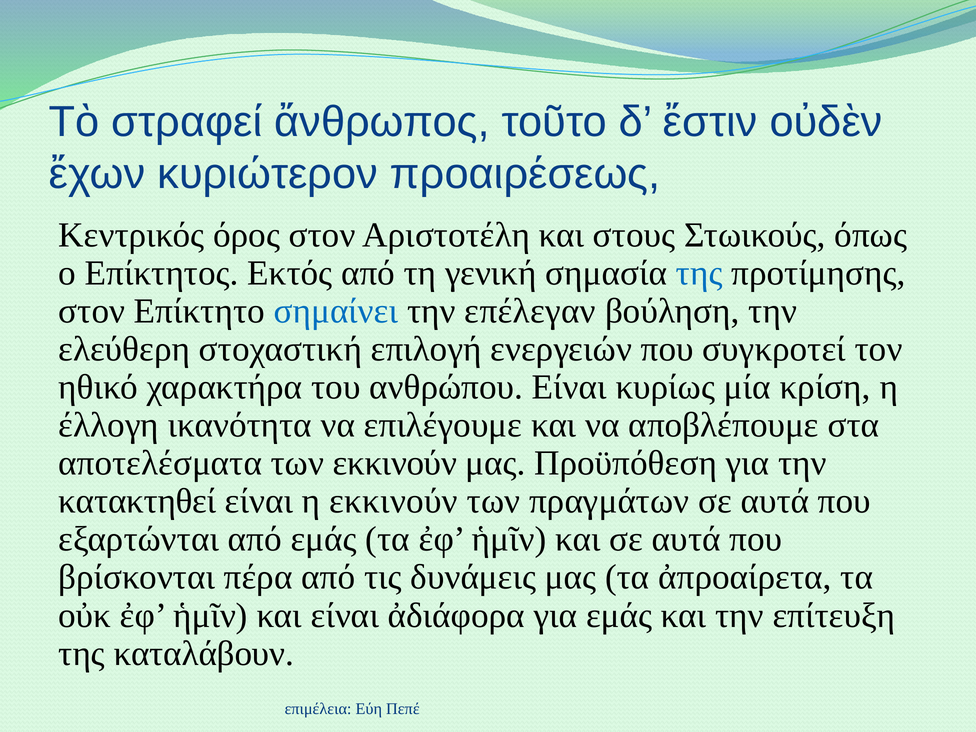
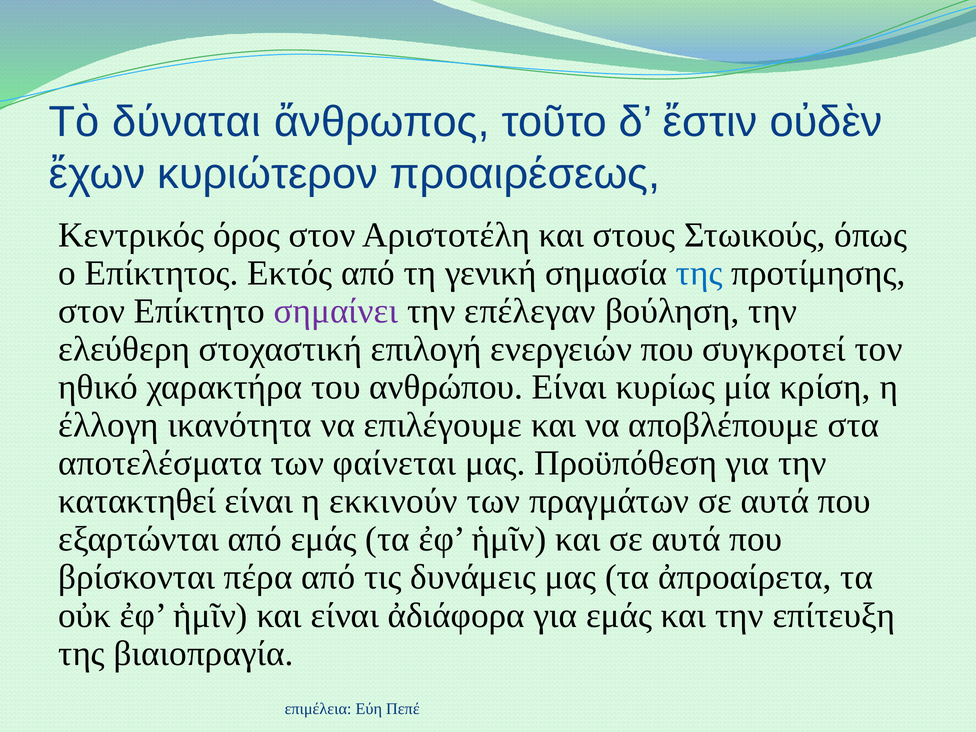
στραφεί: στραφεί -> δύναται
σημαίνει colour: blue -> purple
των εκκινούν: εκκινούν -> φαίνεται
καταλάβουν: καταλάβουν -> βιαιοπραγία
